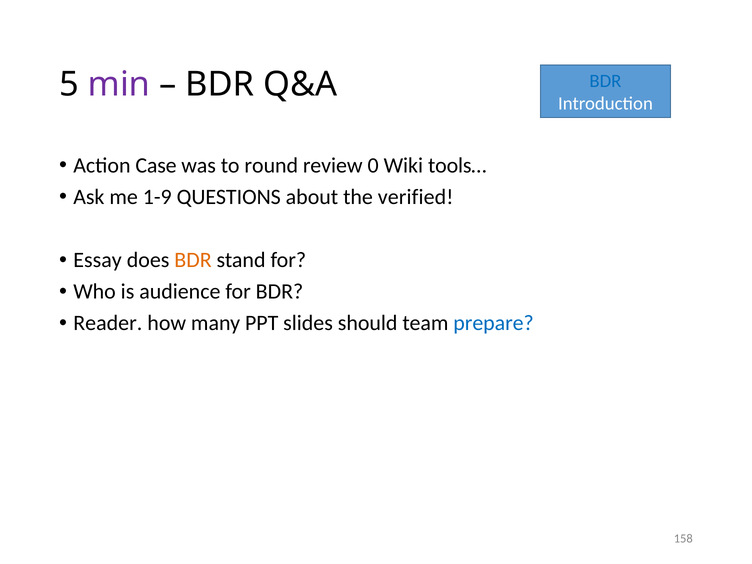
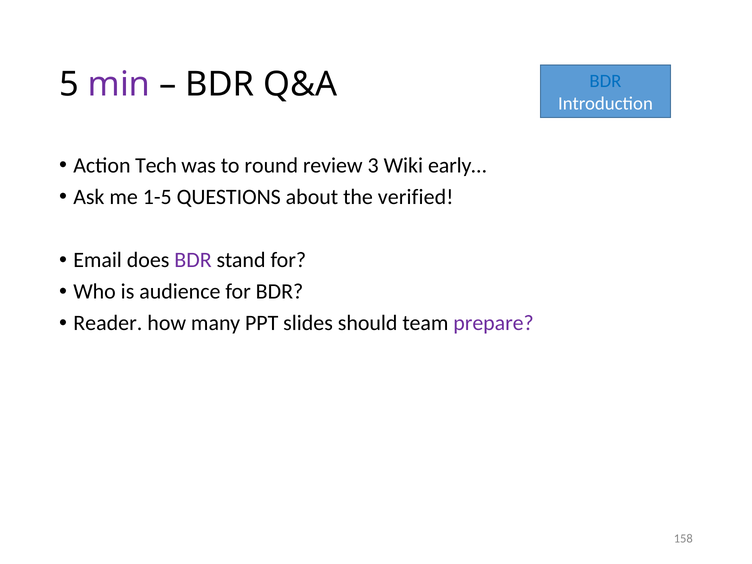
Case: Case -> Tech
0: 0 -> 3
tools…: tools… -> early…
1-9: 1-9 -> 1-5
Essay: Essay -> Email
BDR at (193, 260) colour: orange -> purple
prepare colour: blue -> purple
